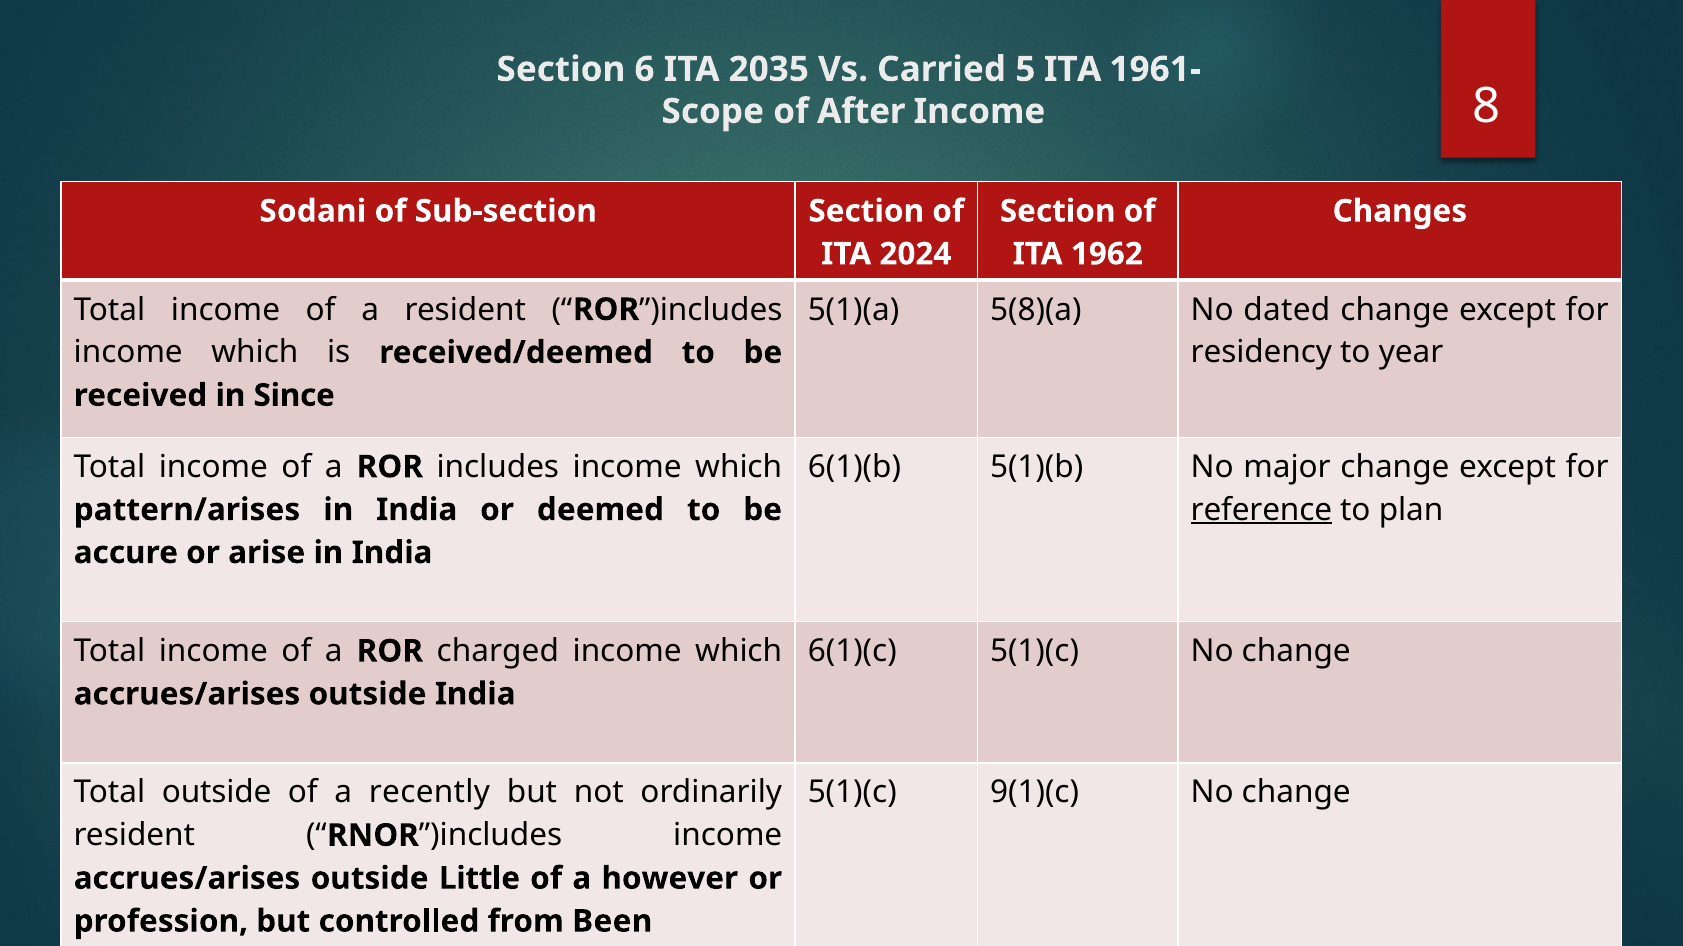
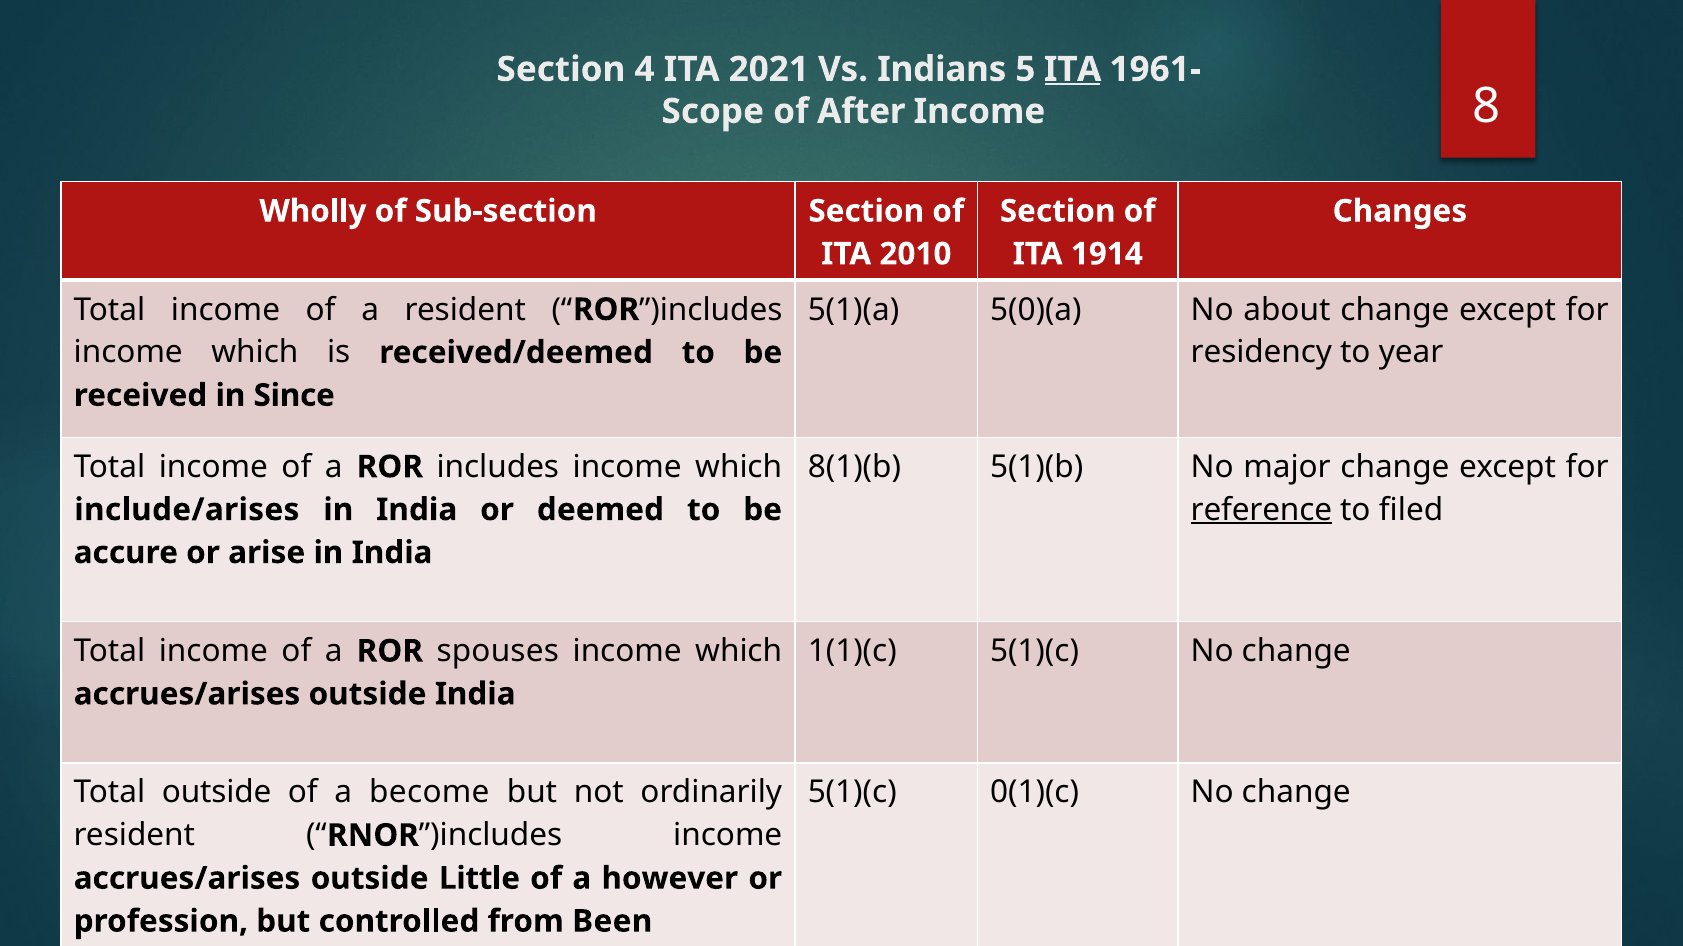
6: 6 -> 4
2035: 2035 -> 2021
Carried: Carried -> Indians
ITA at (1073, 69) underline: none -> present
Sodani: Sodani -> Wholly
2024: 2024 -> 2010
1962: 1962 -> 1914
5(8)(a: 5(8)(a -> 5(0)(a
dated: dated -> about
6(1)(b: 6(1)(b -> 8(1)(b
plan: plan -> filed
pattern/arises: pattern/arises -> include/arises
charged: charged -> spouses
6(1)(c: 6(1)(c -> 1(1)(c
recently: recently -> become
9(1)(c: 9(1)(c -> 0(1)(c
